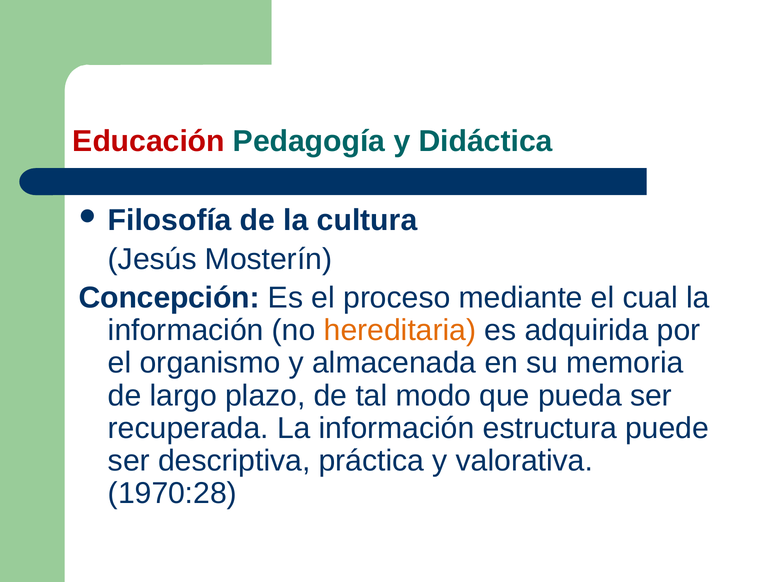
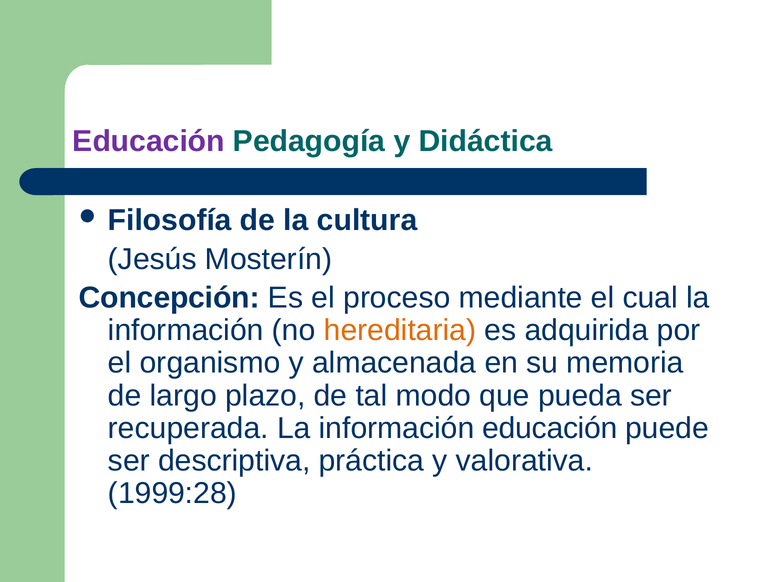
Educación at (149, 141) colour: red -> purple
información estructura: estructura -> educación
1970:28: 1970:28 -> 1999:28
